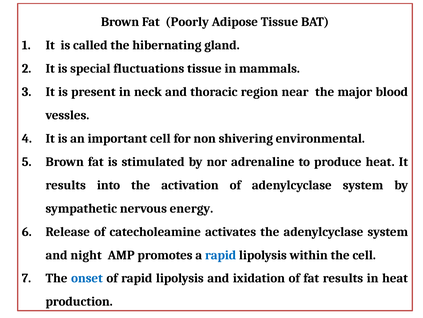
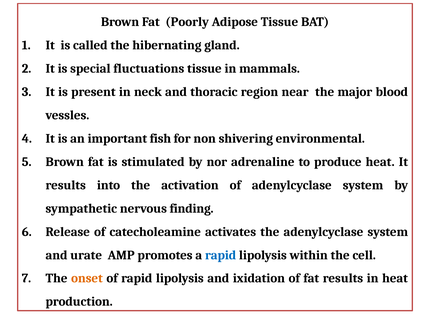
important cell: cell -> fish
energy: energy -> finding
night: night -> urate
onset colour: blue -> orange
